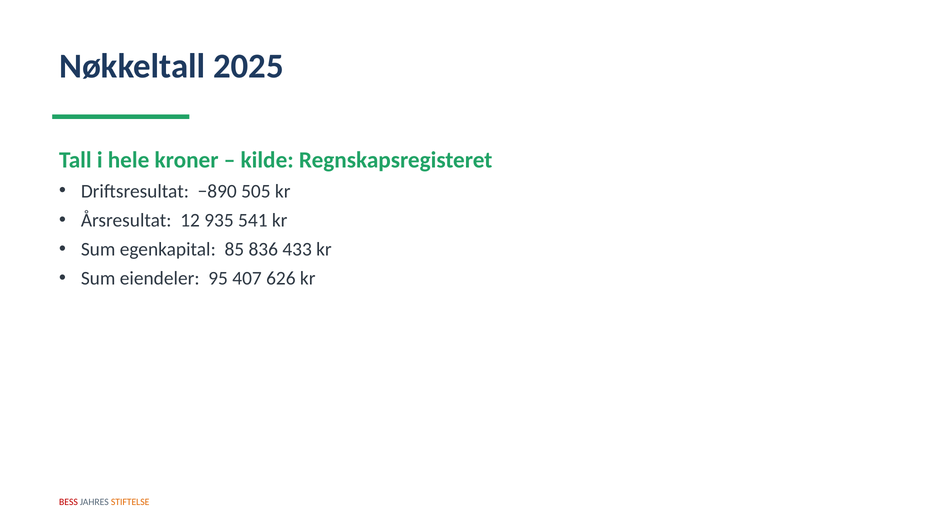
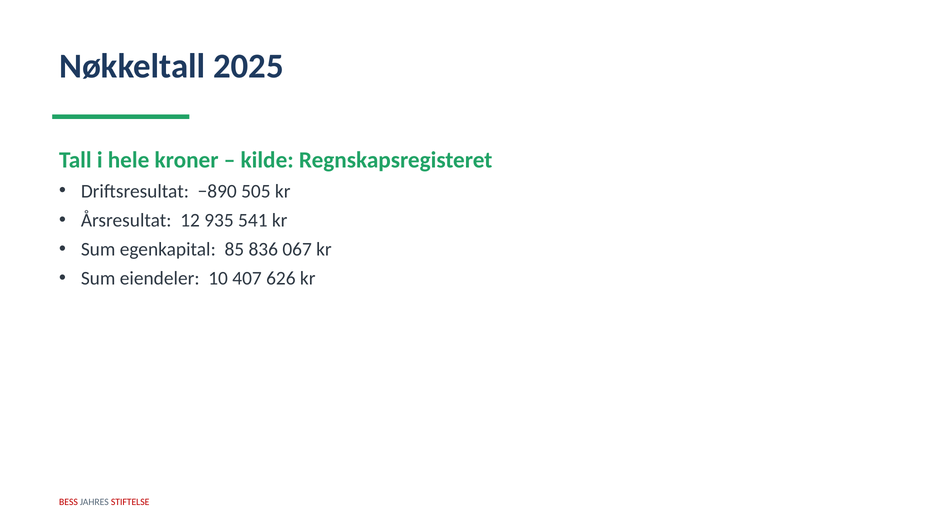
433: 433 -> 067
95: 95 -> 10
STIFTELSE colour: orange -> red
